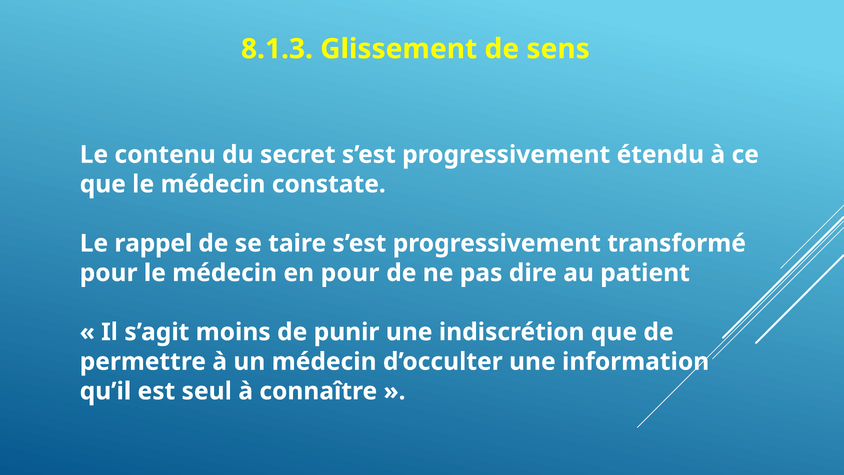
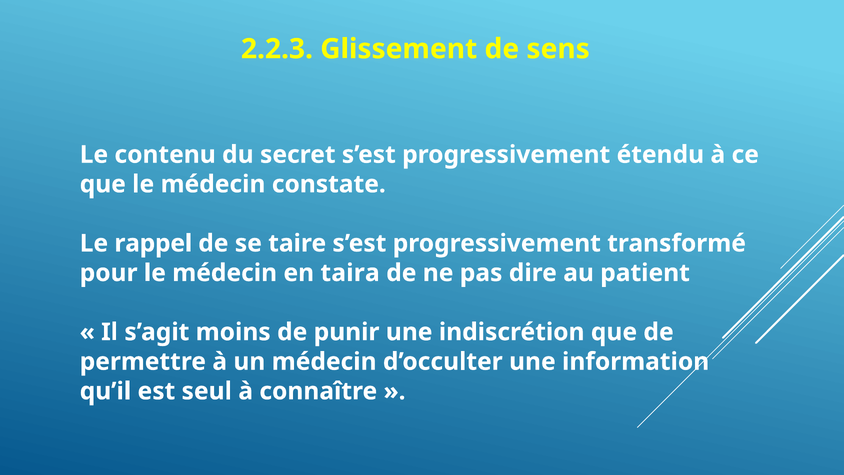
8.1.3: 8.1.3 -> 2.2.3
en pour: pour -> taira
